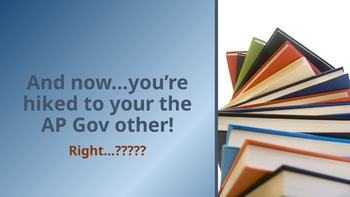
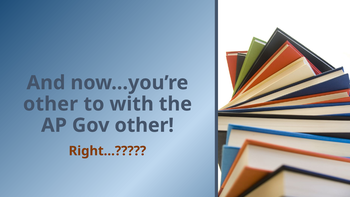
hiked at (51, 104): hiked -> other
your: your -> with
